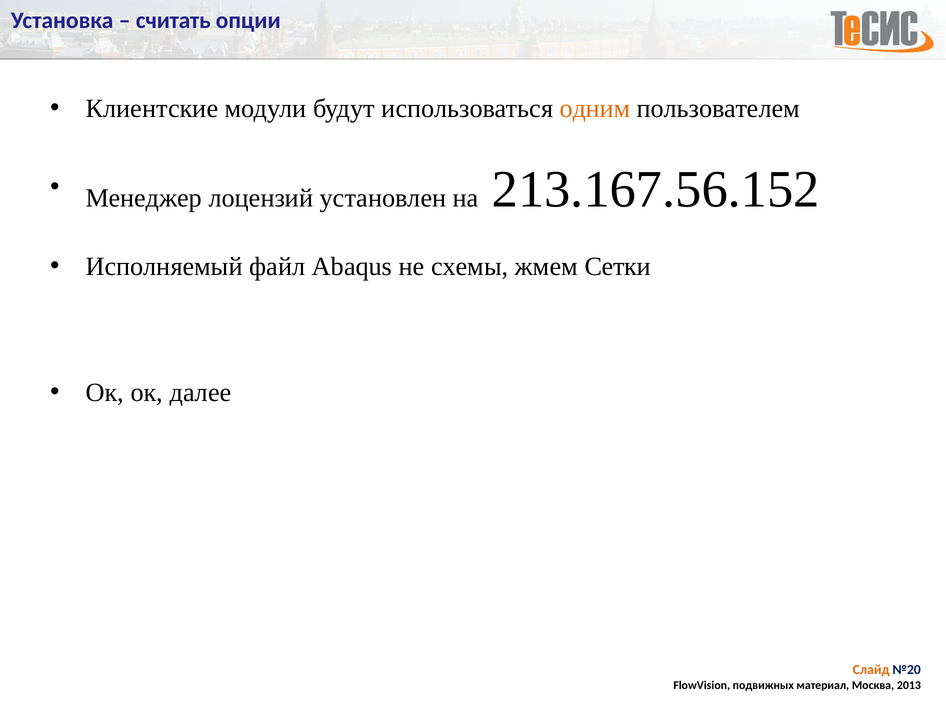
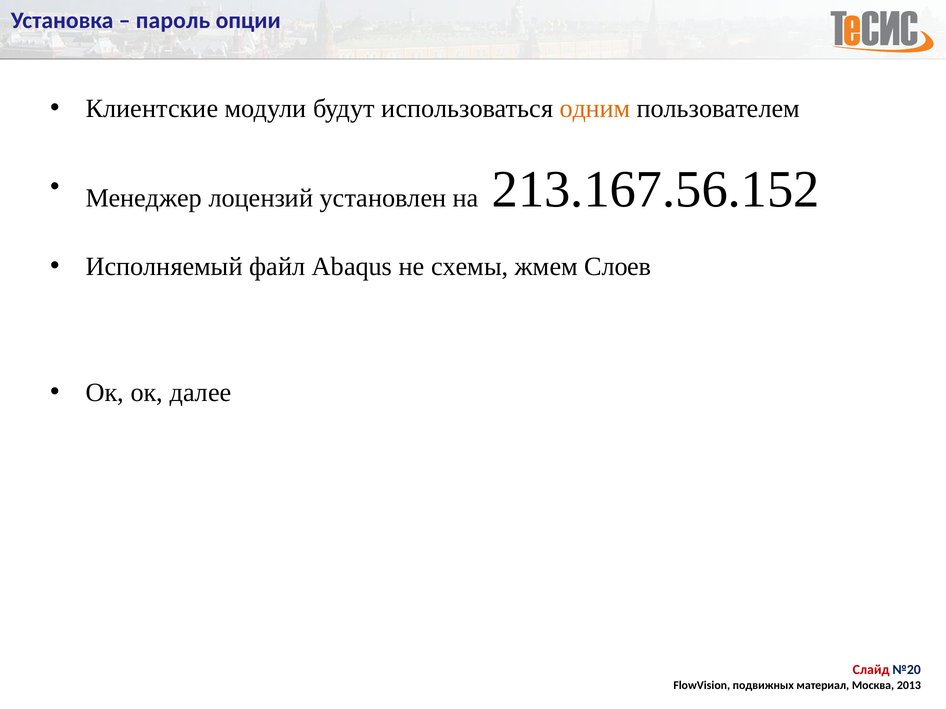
считать: считать -> пароль
Сетки: Сетки -> Слоев
Слайд colour: orange -> red
